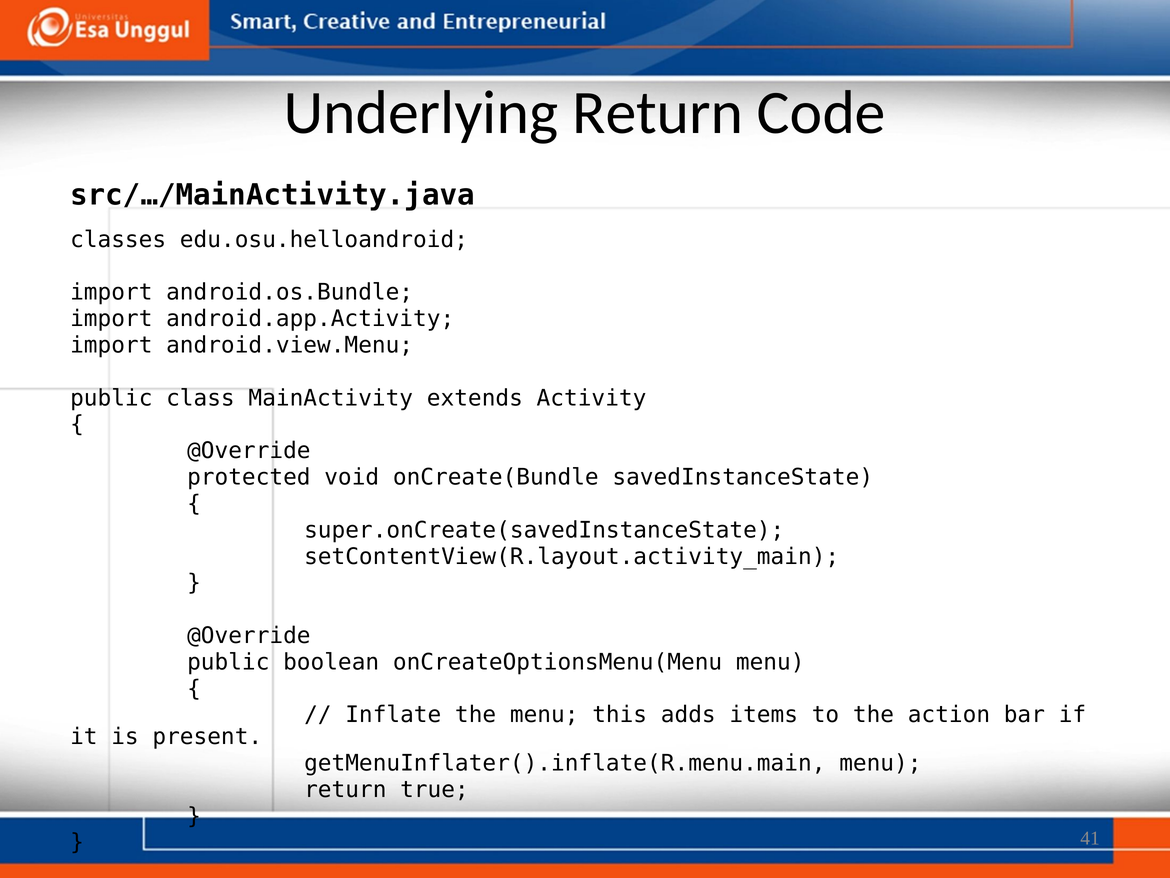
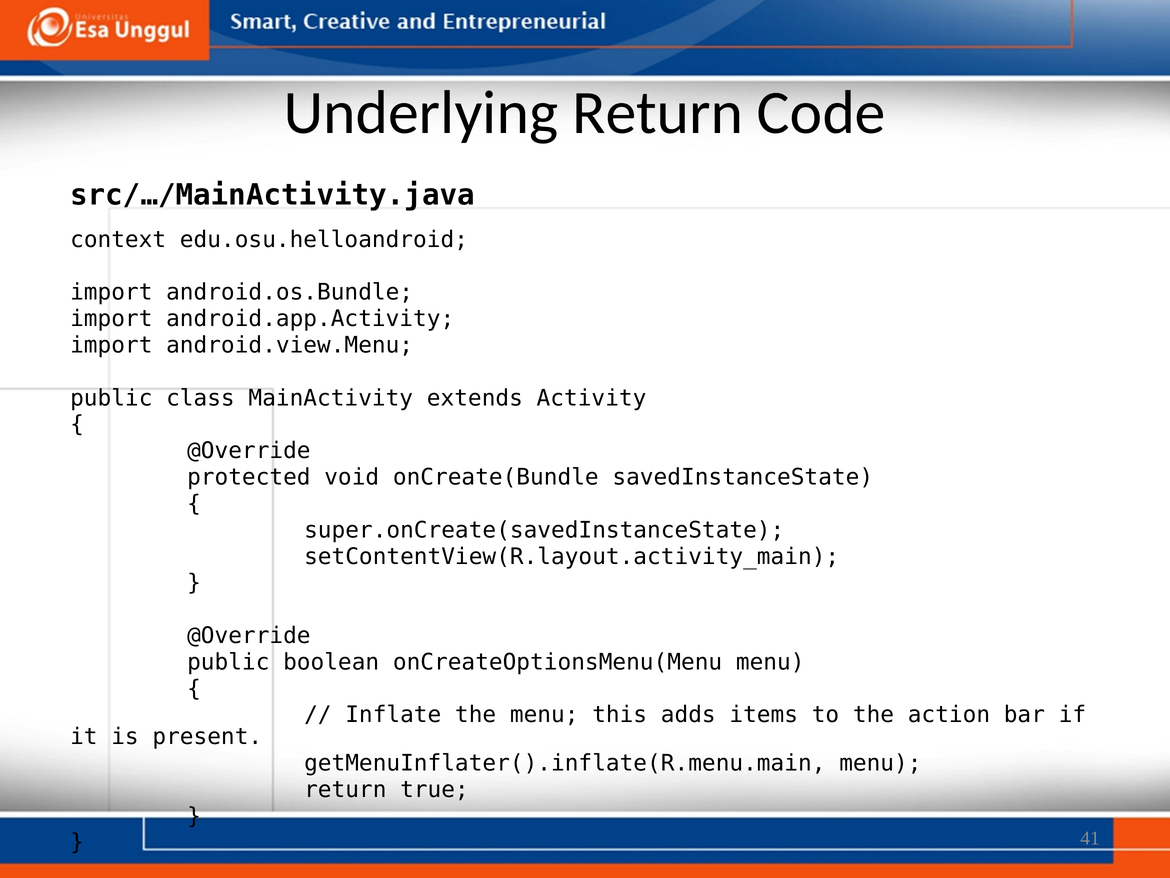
classes: classes -> context
